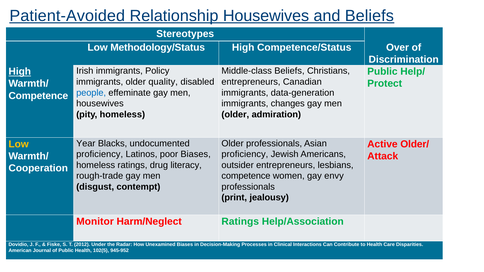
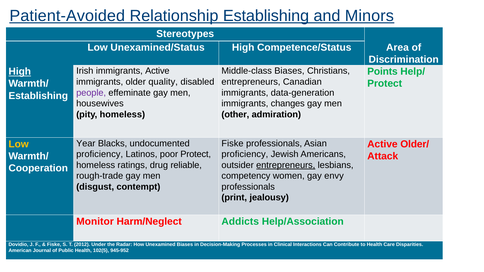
Relationship Housewives: Housewives -> Establishing
and Beliefs: Beliefs -> Minors
Methodology/Status: Methodology/Status -> Unexamined/Status
Over: Over -> Area
immigrants Policy: Policy -> Active
Middle-class Beliefs: Beliefs -> Biases
Public at (382, 72): Public -> Points
people colour: blue -> purple
Competence at (38, 96): Competence -> Establishing
older at (235, 114): older -> other
Older at (233, 143): Older -> Fiske
poor Biases: Biases -> Protect
literacy: literacy -> reliable
entrepreneurs at (286, 165) underline: none -> present
competence at (246, 176): competence -> competency
Harm/Neglect Ratings: Ratings -> Addicts
